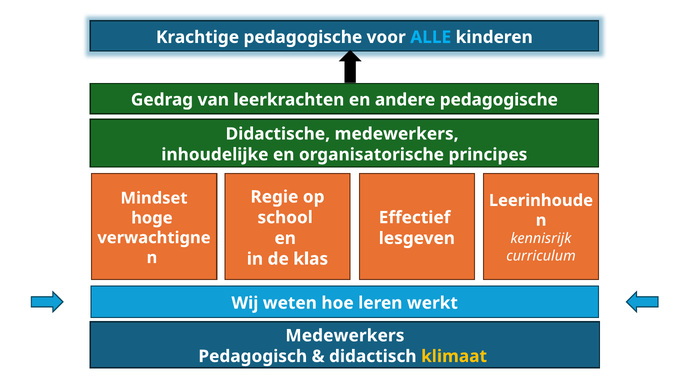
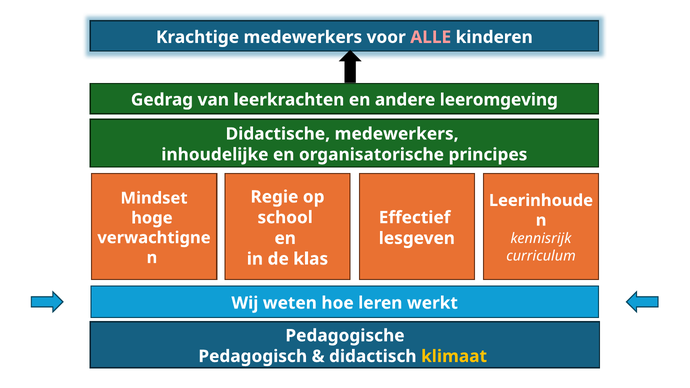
Krachtige pedagogische: pedagogische -> medewerkers
ALLE colour: light blue -> pink
andere pedagogische: pedagogische -> leeromgeving
Medewerkers at (345, 336): Medewerkers -> Pedagogische
